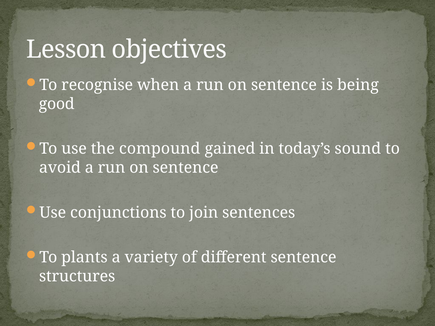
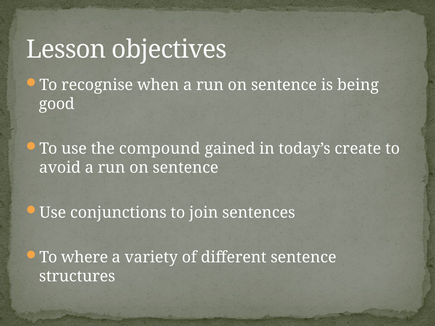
sound: sound -> create
plants: plants -> where
